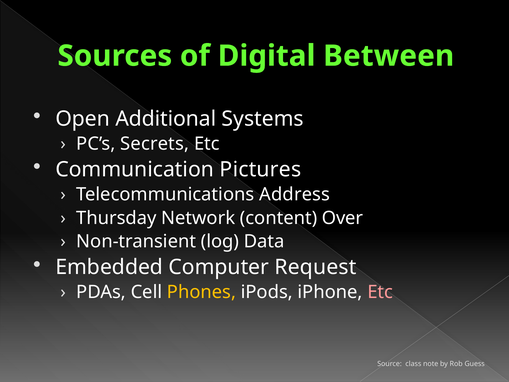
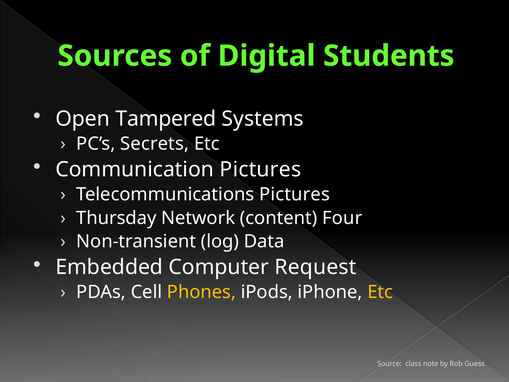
Between: Between -> Students
Additional: Additional -> Tampered
Telecommunications Address: Address -> Pictures
Over: Over -> Four
Etc at (380, 292) colour: pink -> yellow
